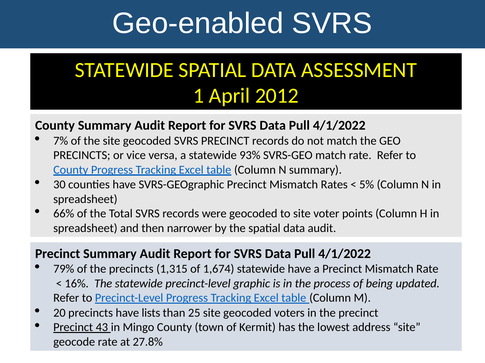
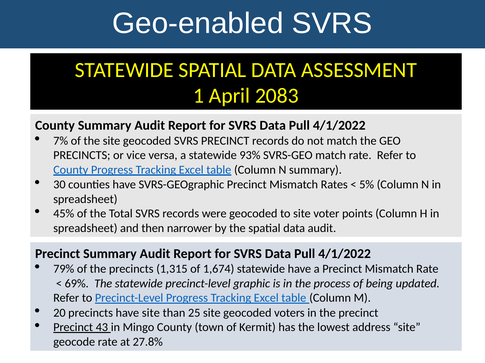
2012: 2012 -> 2083
66%: 66% -> 45%
16%: 16% -> 69%
have lists: lists -> site
